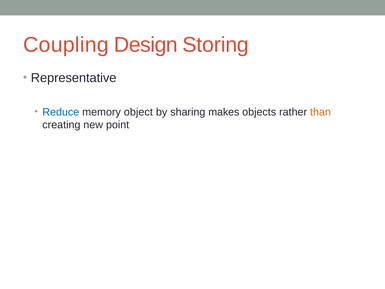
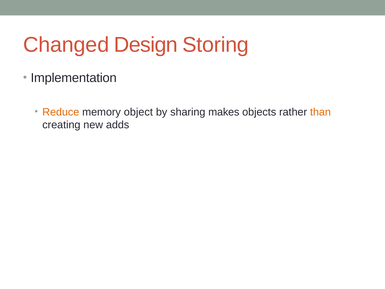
Coupling: Coupling -> Changed
Representative: Representative -> Implementation
Reduce colour: blue -> orange
point: point -> adds
